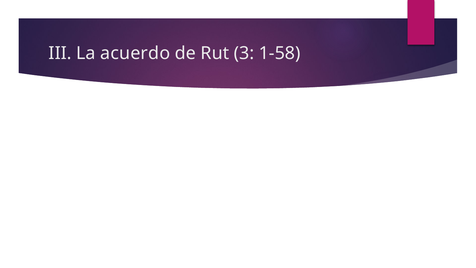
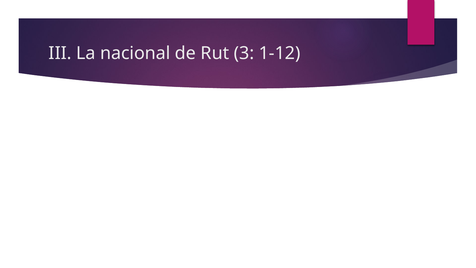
acuerdo: acuerdo -> nacional
1-58: 1-58 -> 1-12
